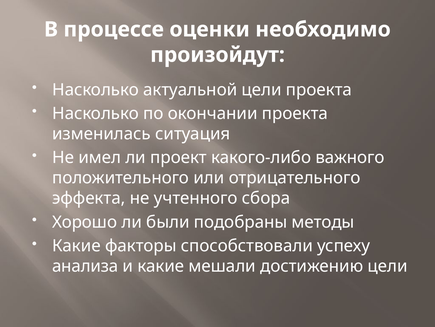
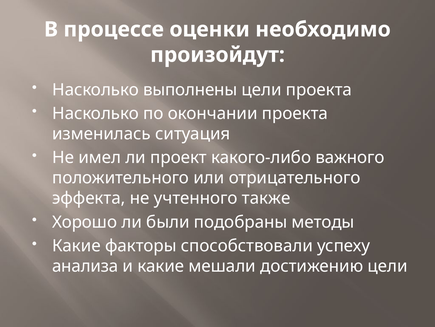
актуальной: актуальной -> выполнены
сбора: сбора -> также
